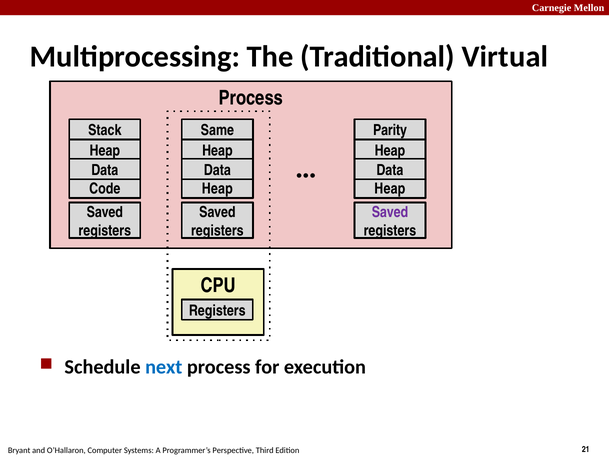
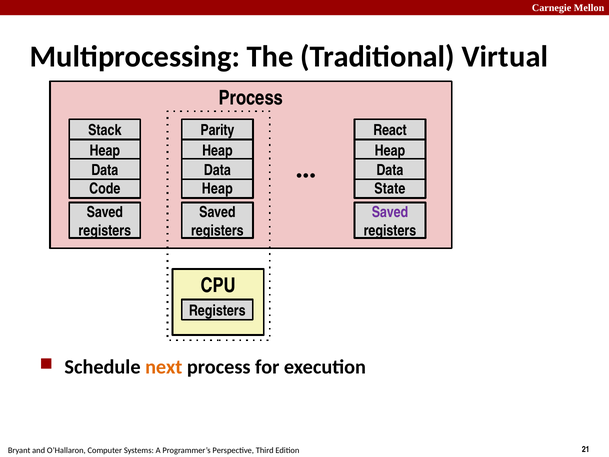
Same: Same -> Parity
Parity: Parity -> React
Heap at (390, 189): Heap -> State
next colour: blue -> orange
